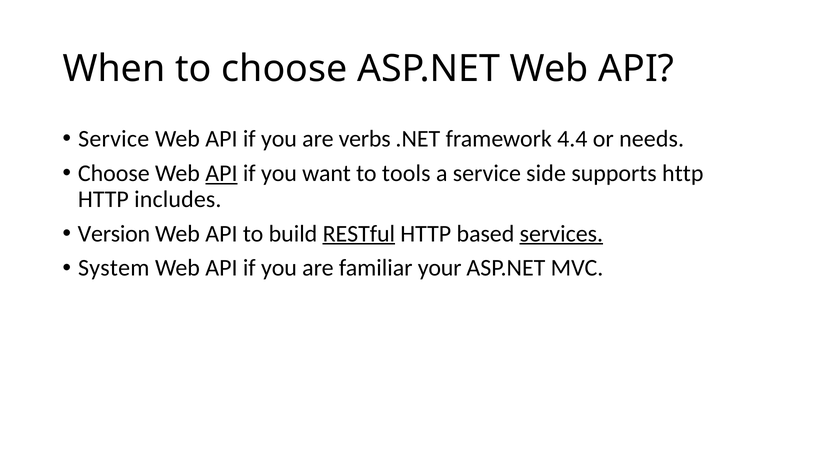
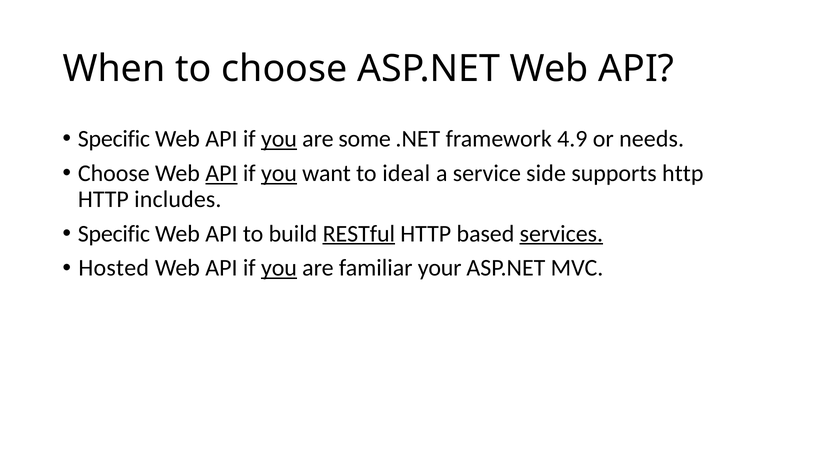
Service at (114, 139): Service -> Specific
you at (279, 139) underline: none -> present
verbs: verbs -> some
4.4: 4.4 -> 4.9
you at (279, 173) underline: none -> present
tools: tools -> ideal
Version at (114, 234): Version -> Specific
System: System -> Hosted
you at (279, 268) underline: none -> present
